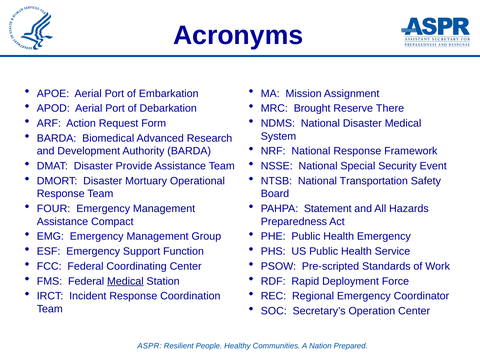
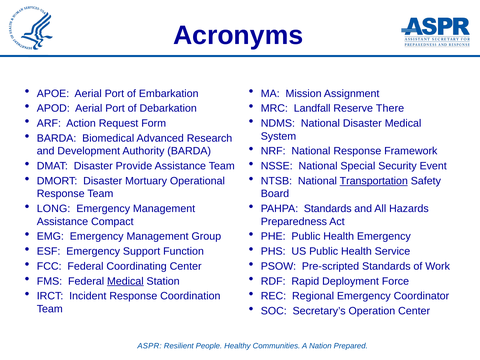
Brought: Brought -> Landfall
Transportation underline: none -> present
FOUR: FOUR -> LONG
PAHPA Statement: Statement -> Standards
